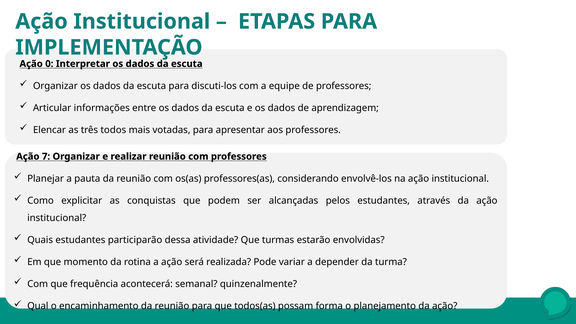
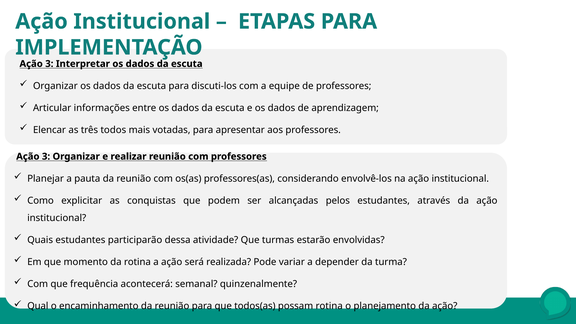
0 at (49, 64): 0 -> 3
7 at (46, 156): 7 -> 3
possam forma: forma -> rotina
